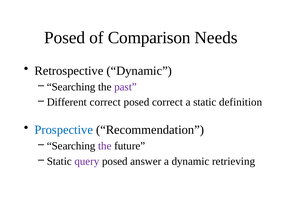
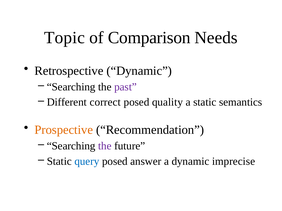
Posed at (65, 38): Posed -> Topic
posed correct: correct -> quality
definition: definition -> semantics
Prospective colour: blue -> orange
query colour: purple -> blue
retrieving: retrieving -> imprecise
